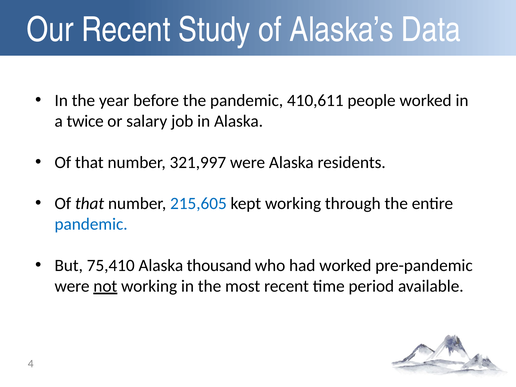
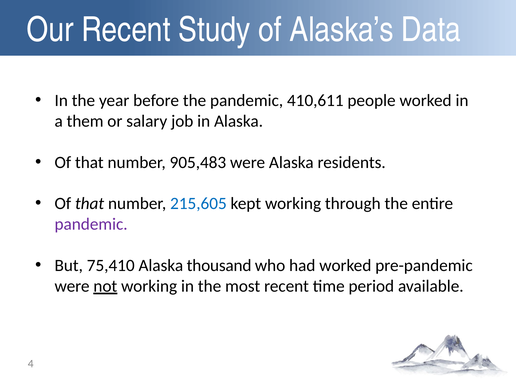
a twice: twice -> them
321,997: 321,997 -> 905,483
pandemic at (91, 224) colour: blue -> purple
